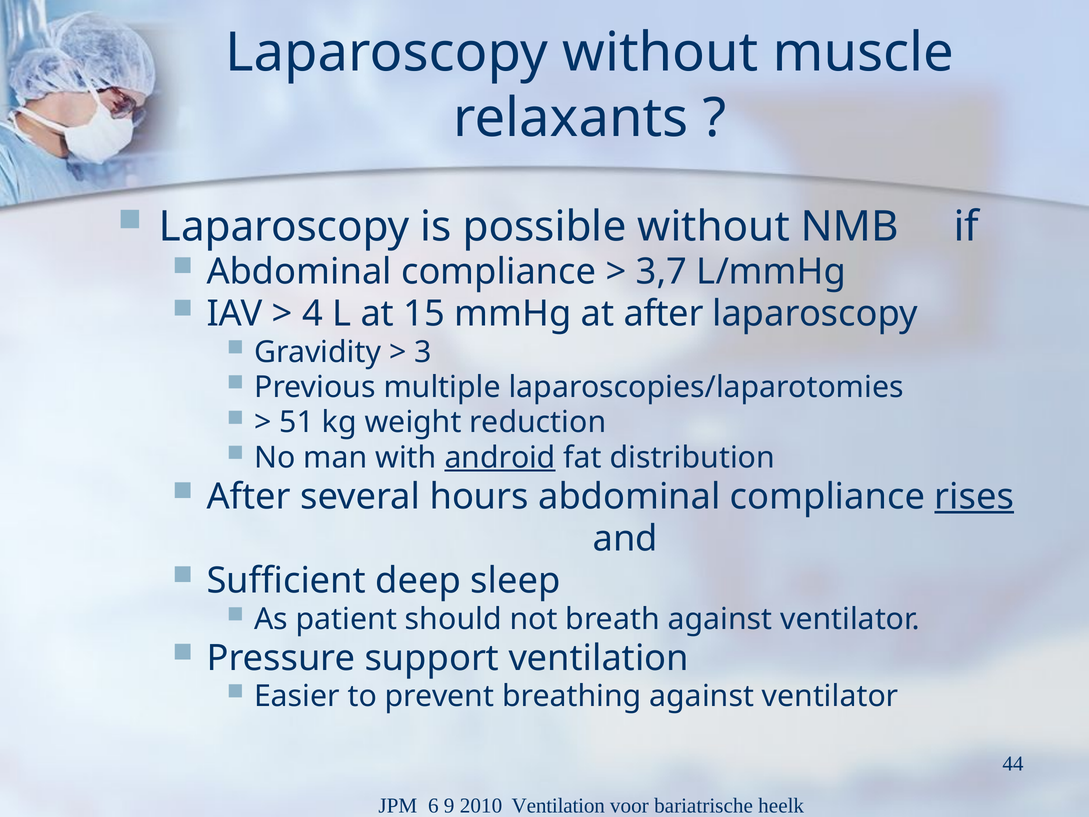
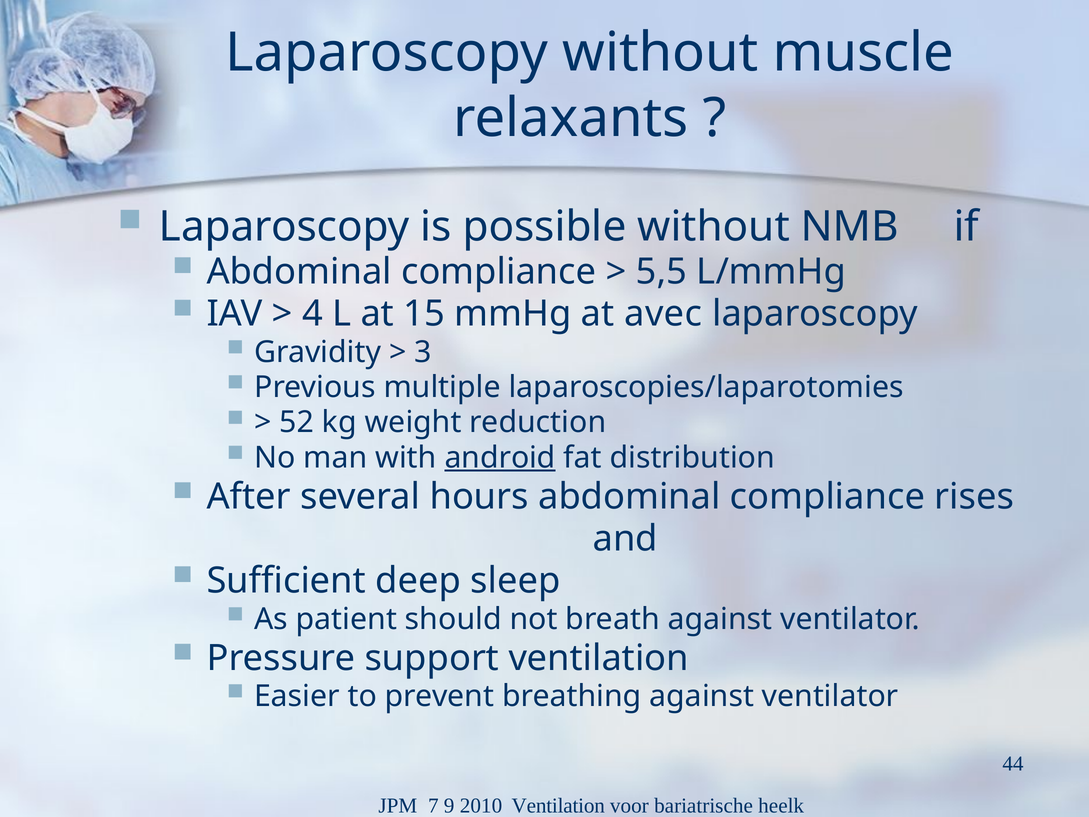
3,7: 3,7 -> 5,5
at after: after -> avec
51: 51 -> 52
rises underline: present -> none
6: 6 -> 7
